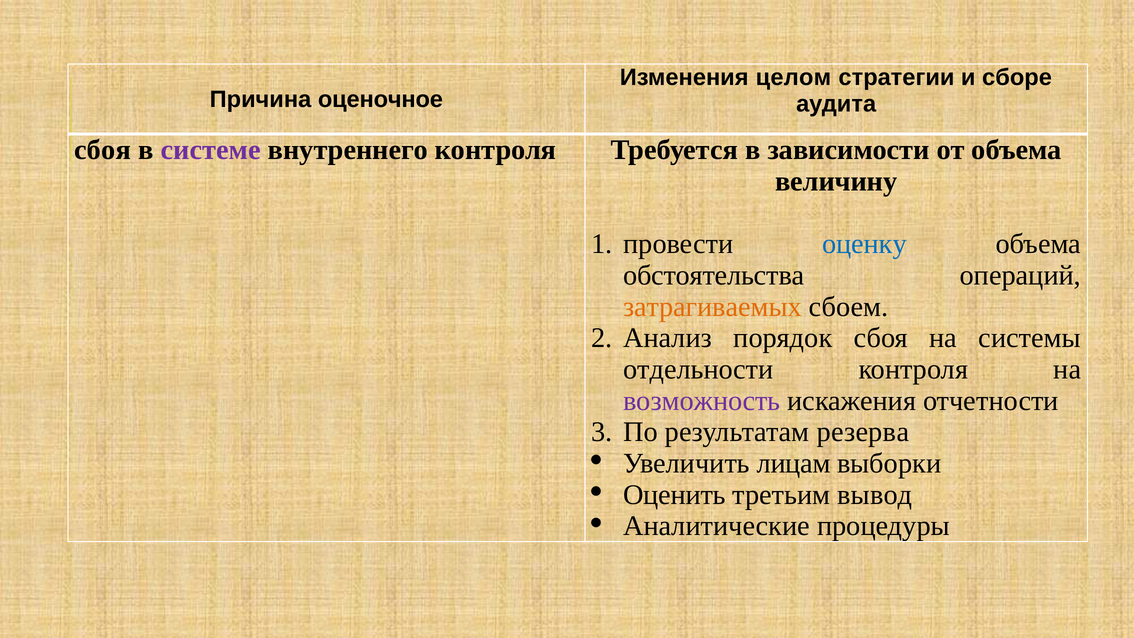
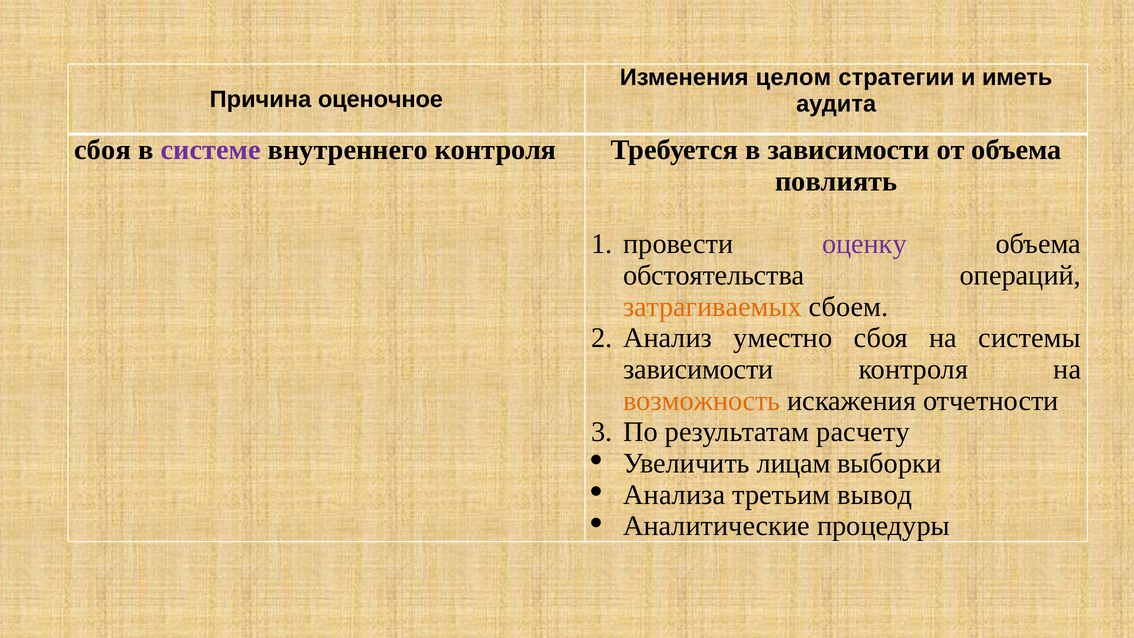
сборе: сборе -> иметь
величину: величину -> повлиять
оценку colour: blue -> purple
порядок: порядок -> уместно
отдельности at (698, 369): отдельности -> зависимости
возможность colour: purple -> orange
резерва: резерва -> расчету
Оценить: Оценить -> Анализа
